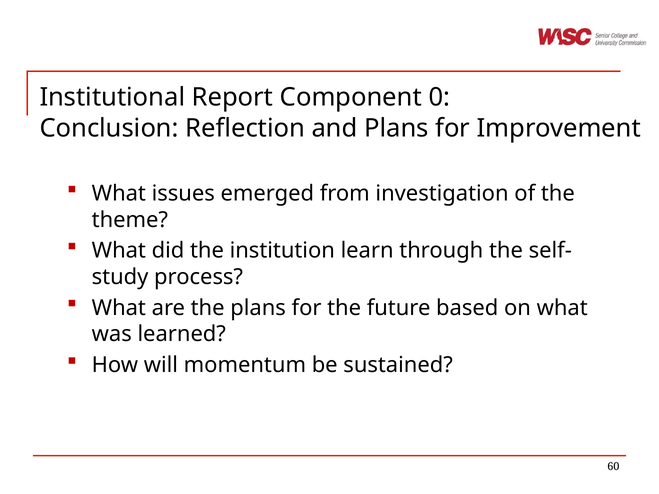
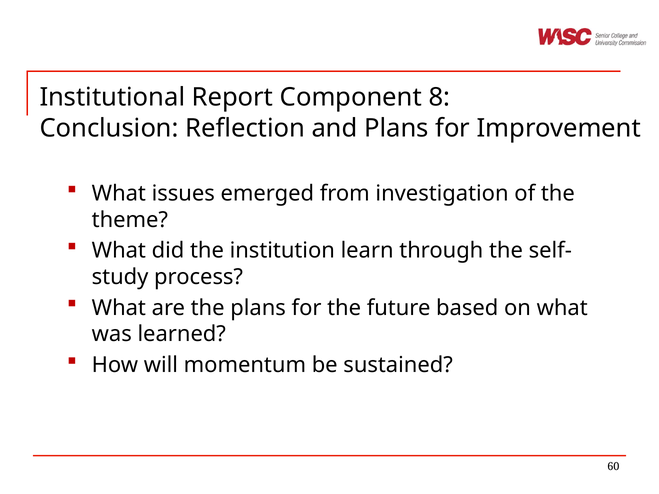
0: 0 -> 8
